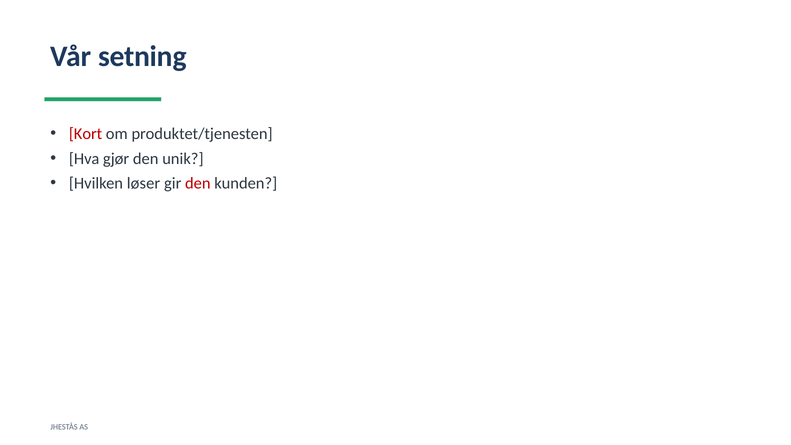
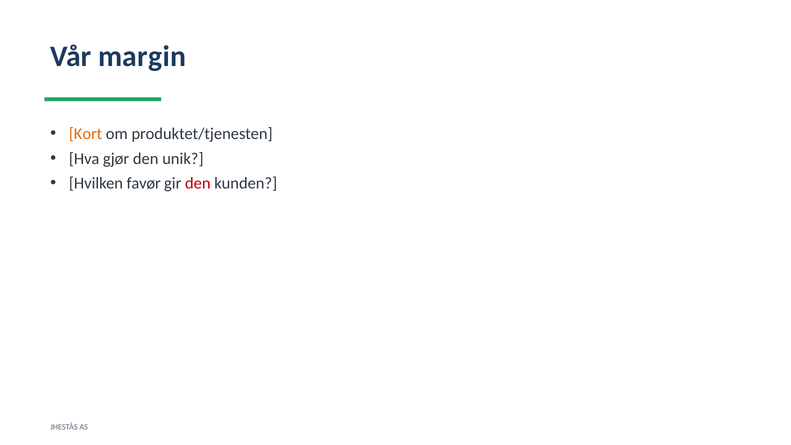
setning: setning -> margin
Kort colour: red -> orange
løser: løser -> favør
